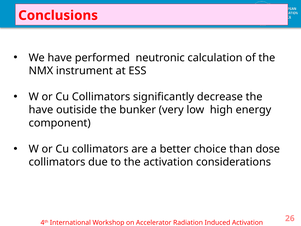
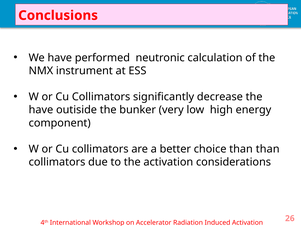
than dose: dose -> than
